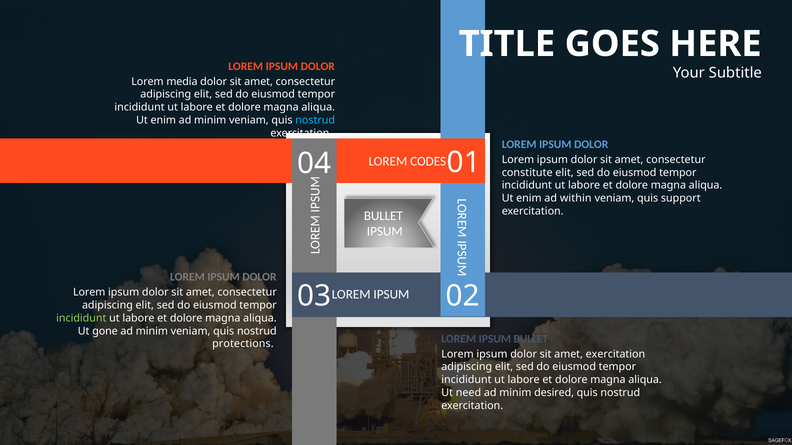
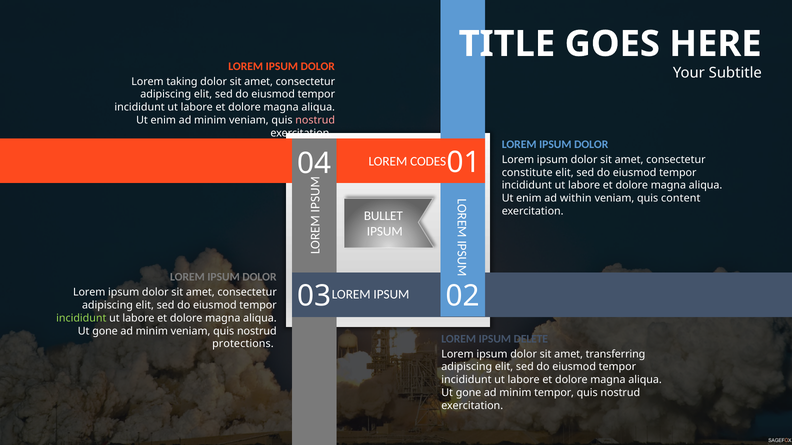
media: media -> taking
nostrud at (315, 120) colour: light blue -> pink
support: support -> content
IPSUM BULLET: BULLET -> DELETE
amet exercitation: exercitation -> transferring
need at (468, 393): need -> gone
minim desired: desired -> tempor
